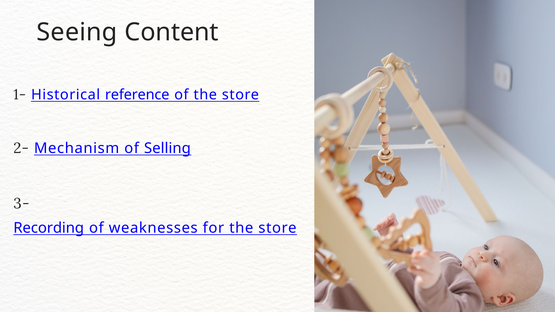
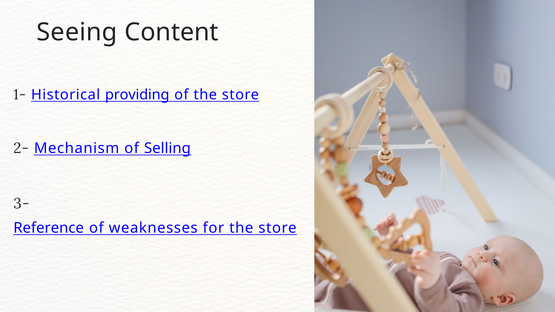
reference: reference -> providing
Recording: Recording -> Reference
